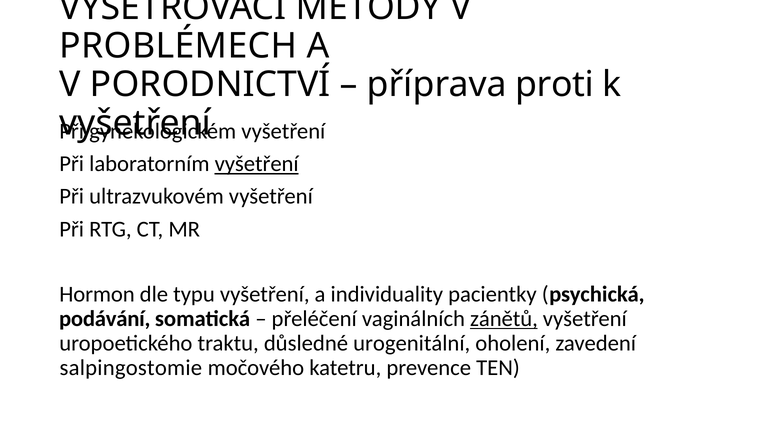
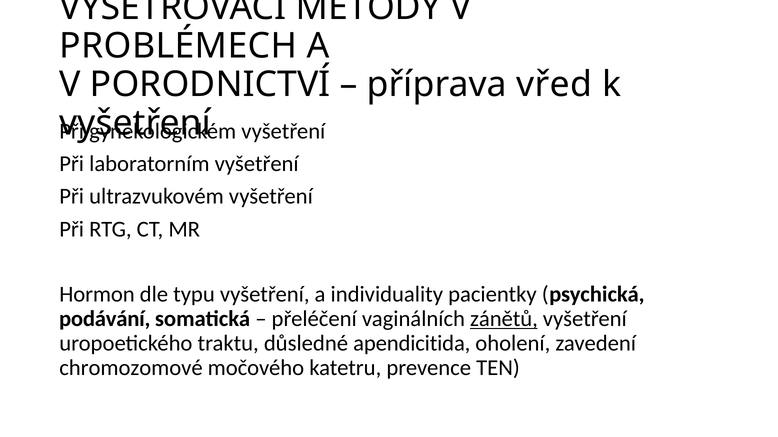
proti: proti -> vřed
vyšetření at (257, 164) underline: present -> none
urogenitální: urogenitální -> apendicitida
salpingostomie: salpingostomie -> chromozomové
